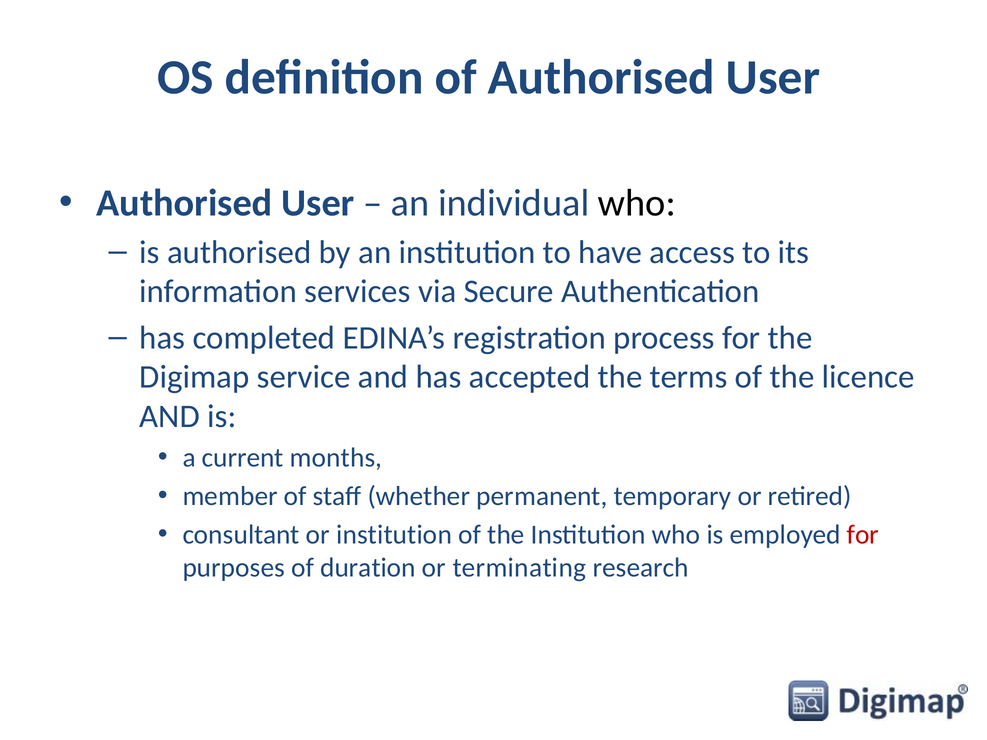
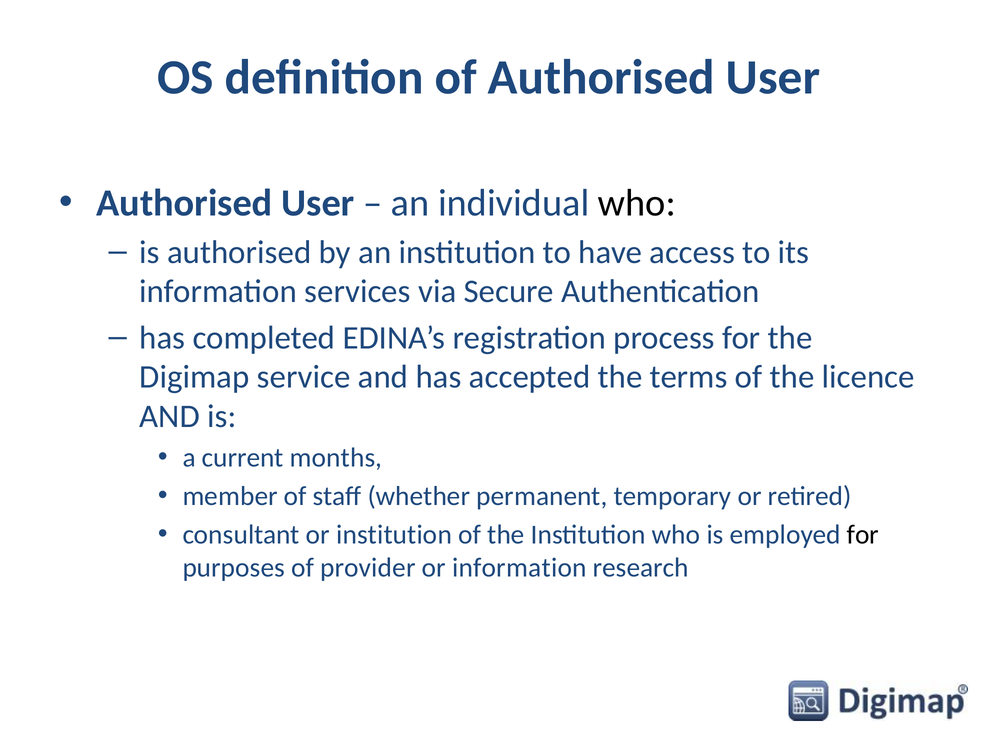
for at (863, 535) colour: red -> black
duration: duration -> provider
or terminating: terminating -> information
